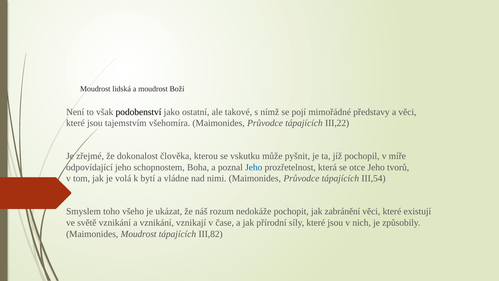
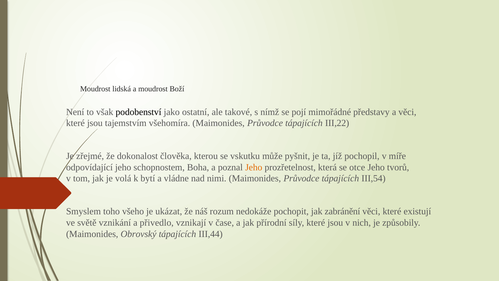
Jeho at (254, 167) colour: blue -> orange
a vznikání: vznikání -> přivedlo
Maimonides Moudrost: Moudrost -> Obrovský
III,82: III,82 -> III,44
